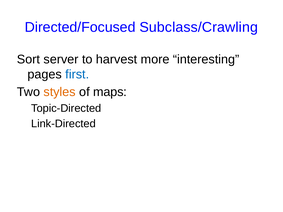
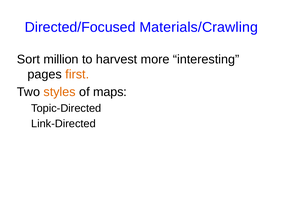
Subclass/Crawling: Subclass/Crawling -> Materials/Crawling
server: server -> million
first colour: blue -> orange
